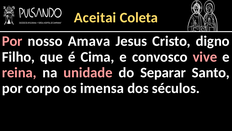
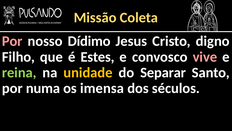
Aceitai: Aceitai -> Missão
Amava: Amava -> Dídimo
Cima: Cima -> Estes
reina colour: pink -> light green
unidade colour: pink -> yellow
corpo: corpo -> numa
